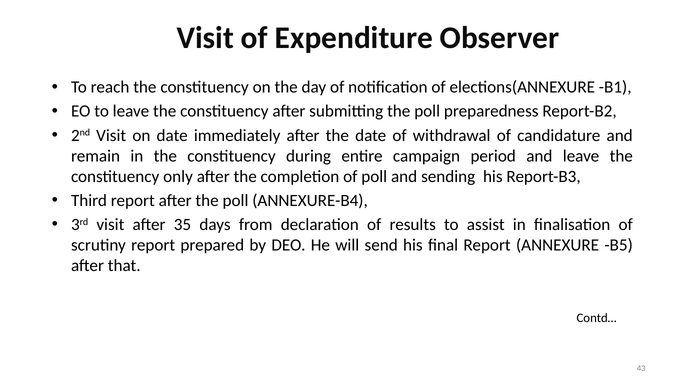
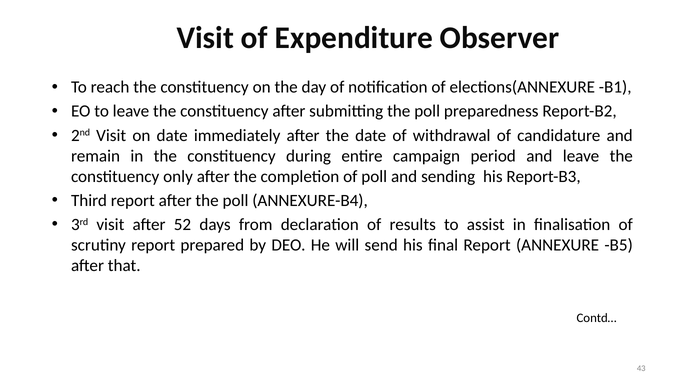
35: 35 -> 52
